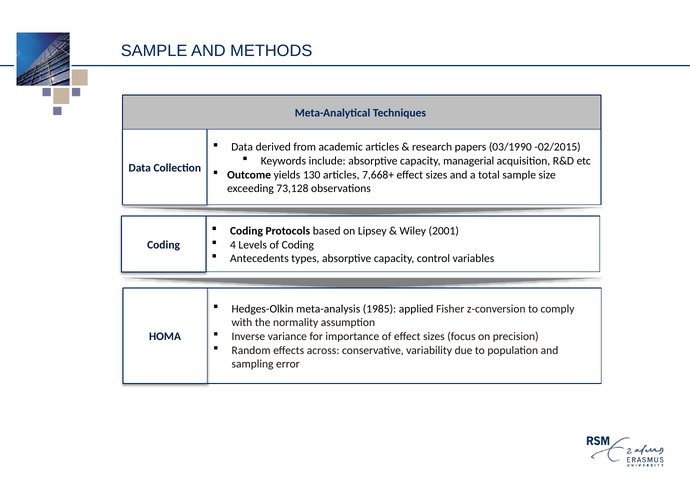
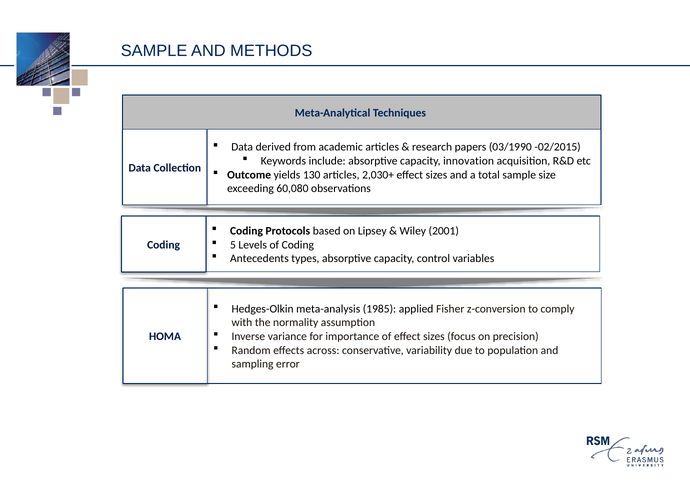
managerial: managerial -> innovation
7,668+: 7,668+ -> 2,030+
73,128: 73,128 -> 60,080
4: 4 -> 5
